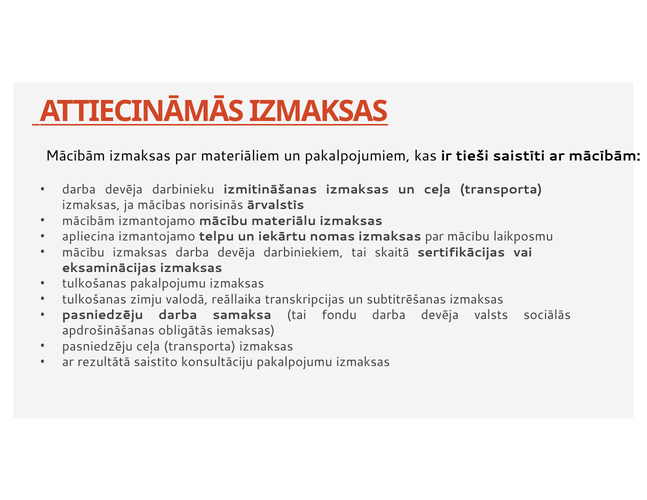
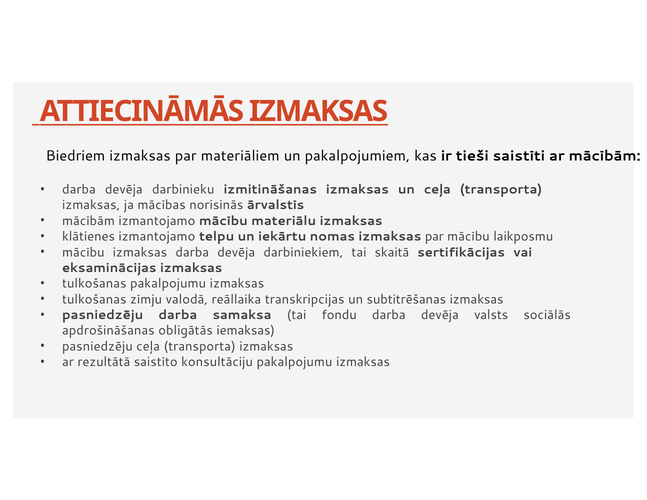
Mācībām at (75, 156): Mācībām -> Biedriem
apliecina: apliecina -> klātienes
